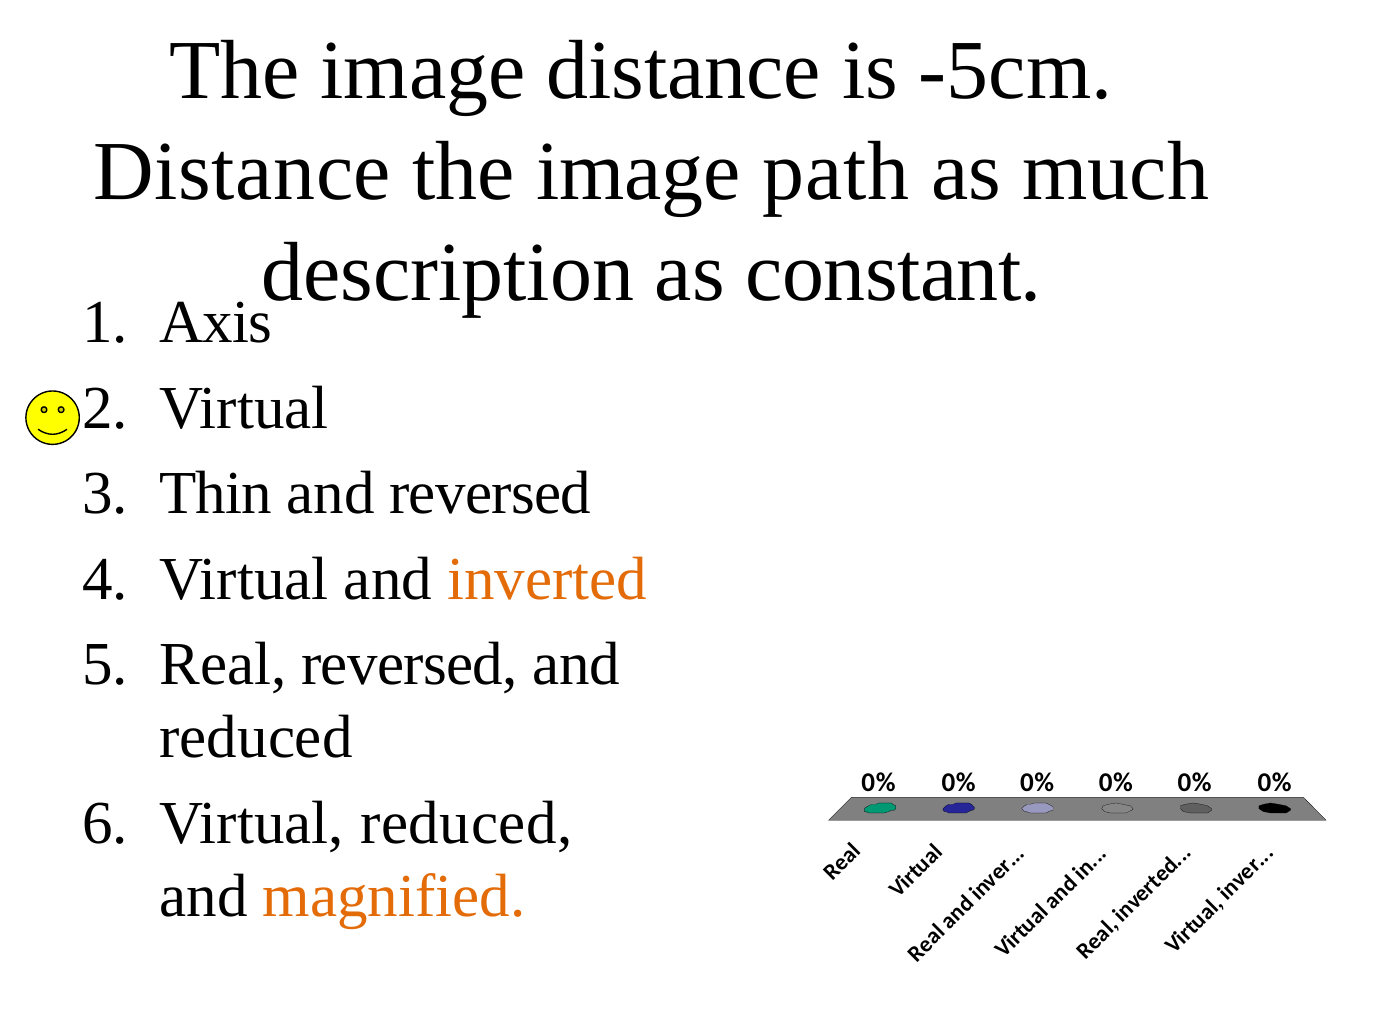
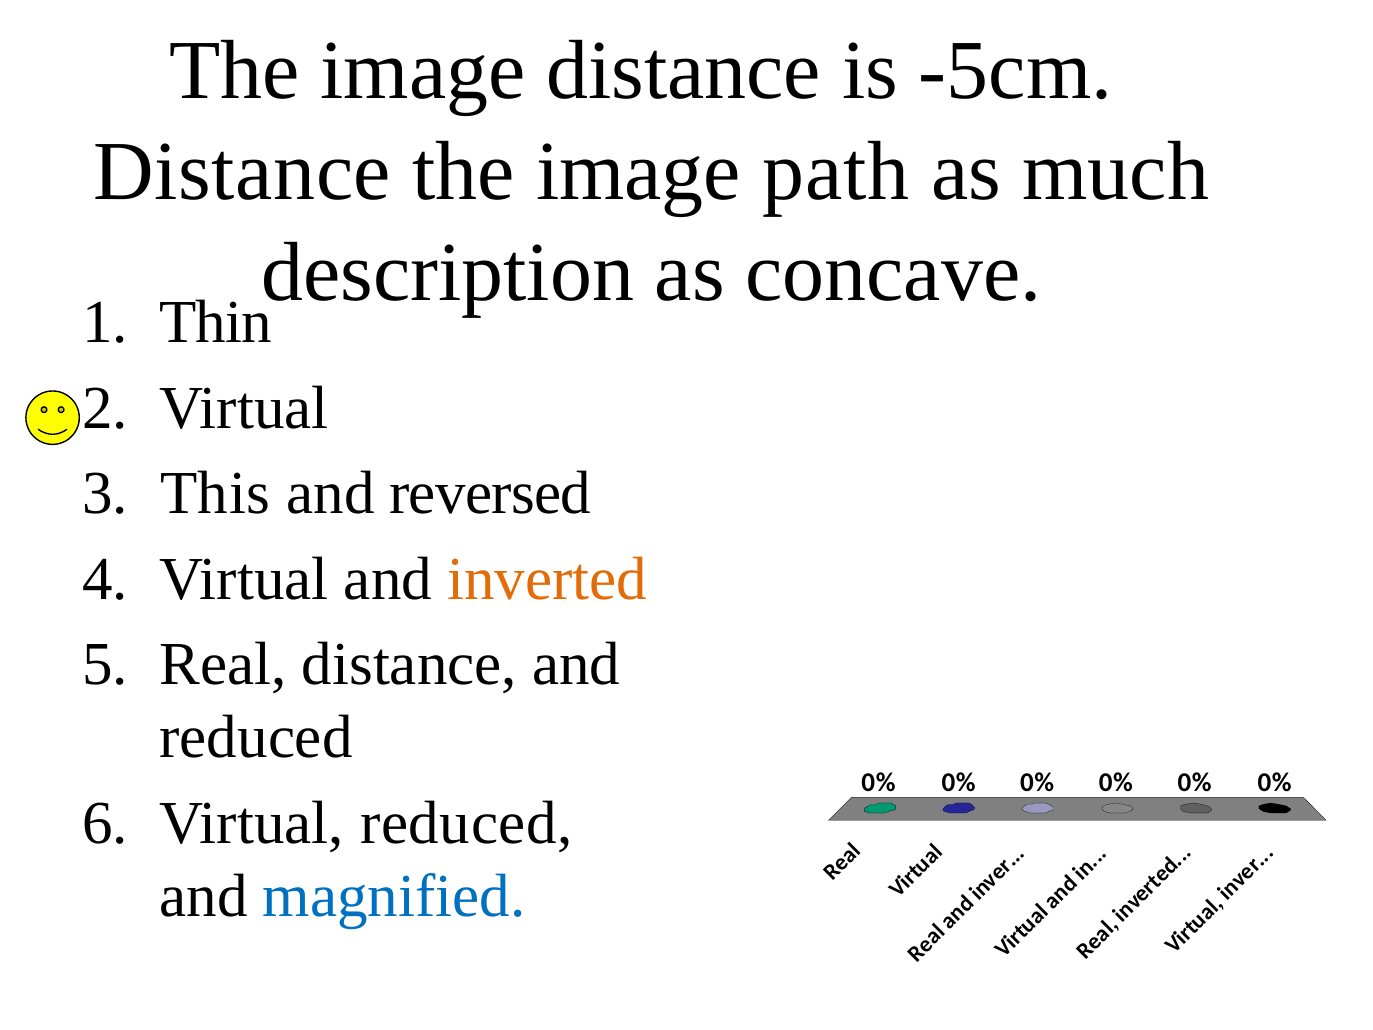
constant: constant -> concave
Axis: Axis -> Thin
Thin: Thin -> This
Real reversed: reversed -> distance
magnified colour: orange -> blue
